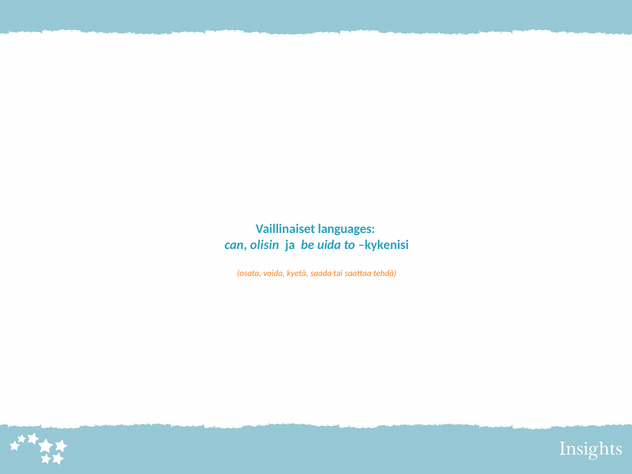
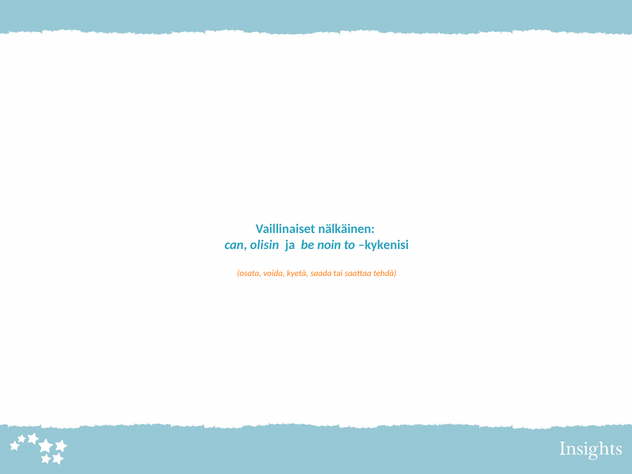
languages: languages -> nälkäinen
uida: uida -> noin
